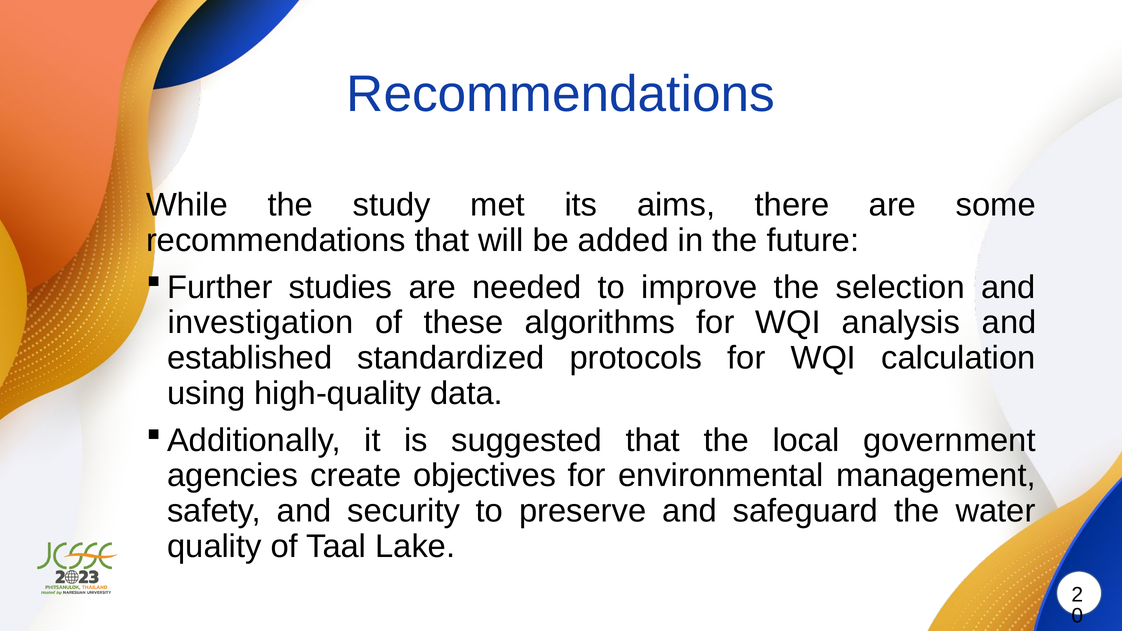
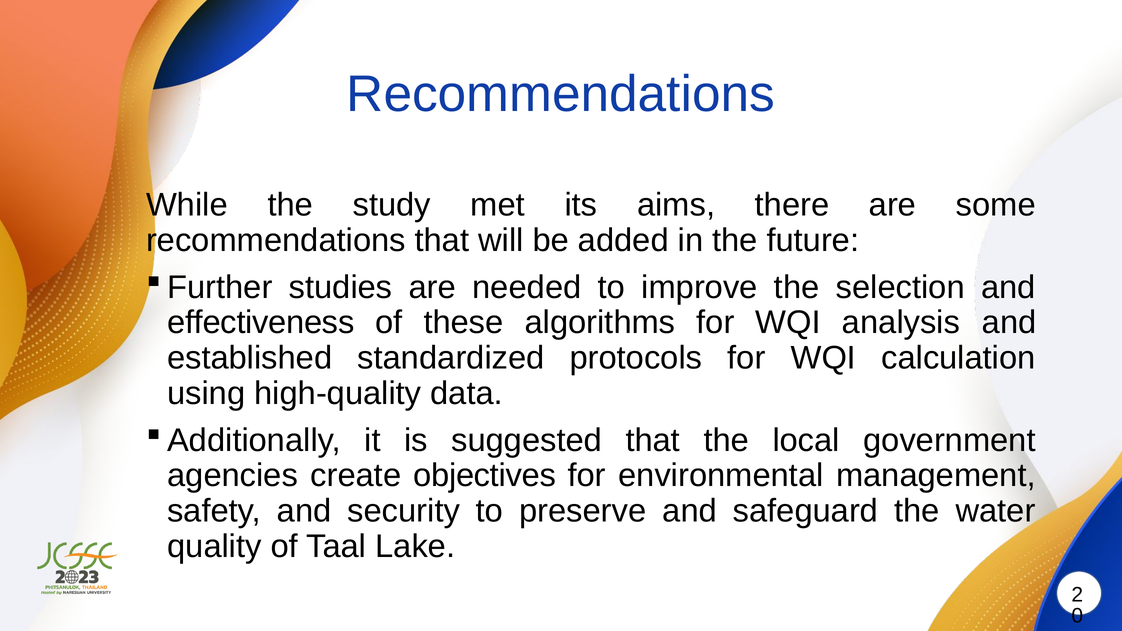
investigation: investigation -> effectiveness
